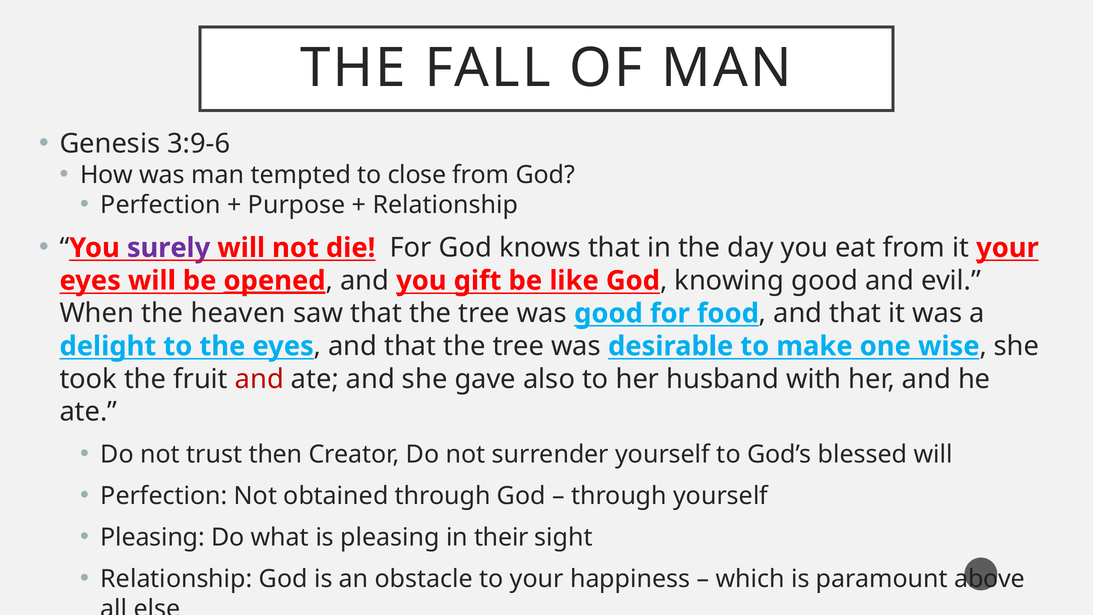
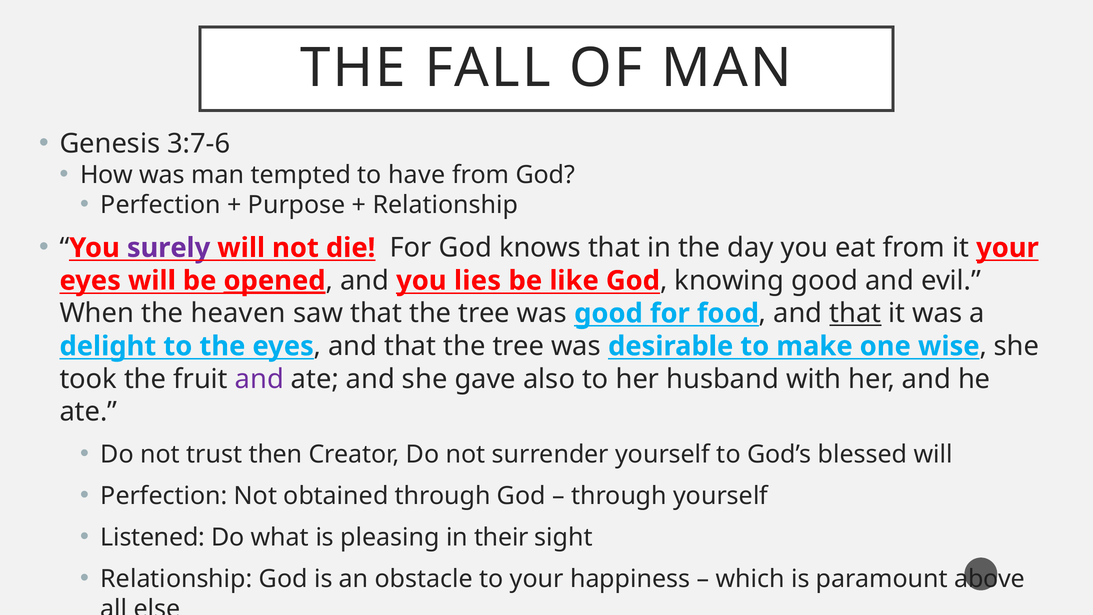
3:9-6: 3:9-6 -> 3:7-6
close: close -> have
gift: gift -> lies
that at (855, 313) underline: none -> present
and at (259, 379) colour: red -> purple
Pleasing at (153, 537): Pleasing -> Listened
